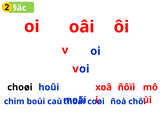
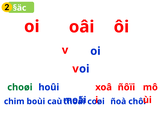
choøi colour: black -> green
